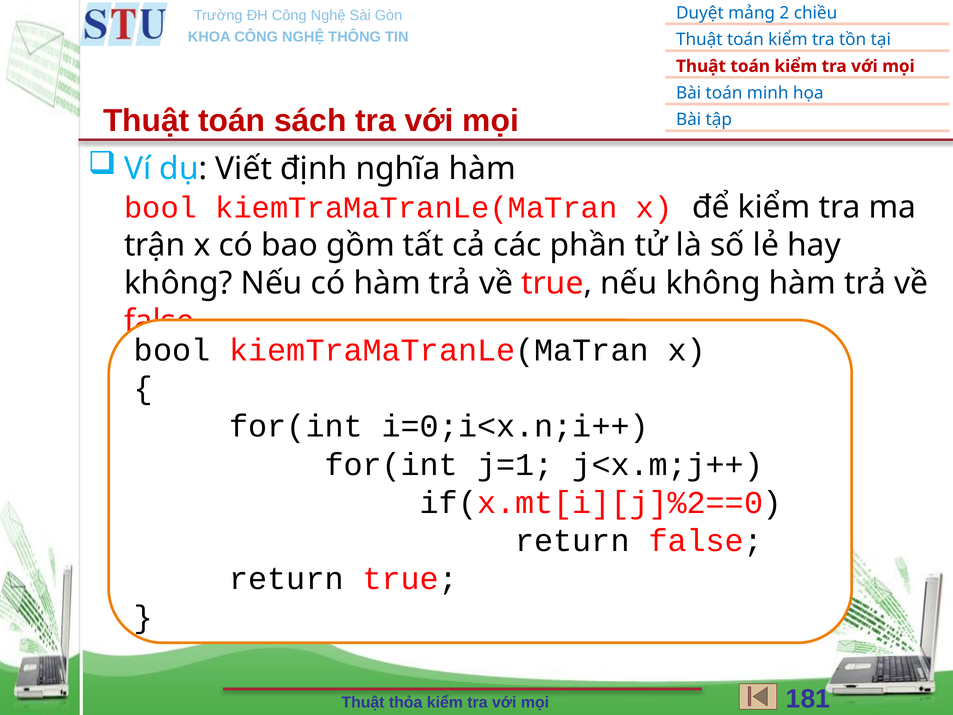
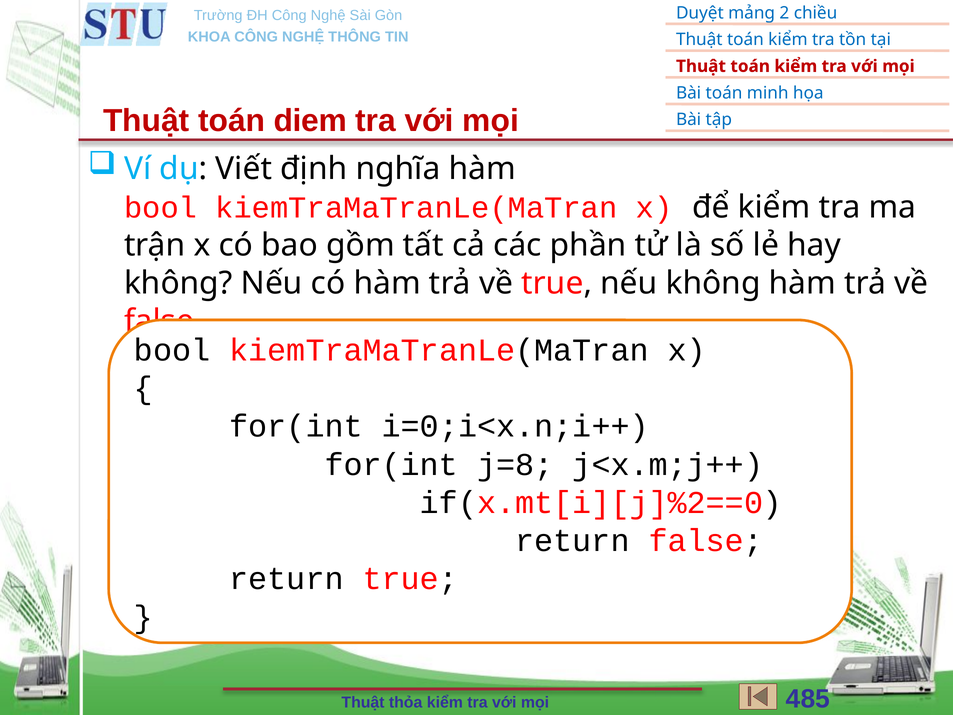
sách: sách -> diem
j=1: j=1 -> j=8
181: 181 -> 485
